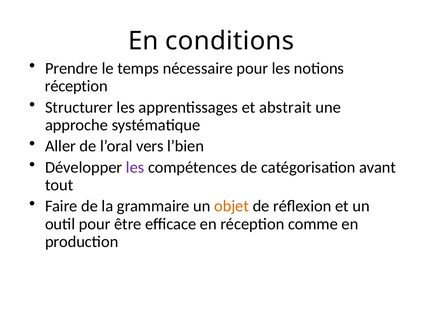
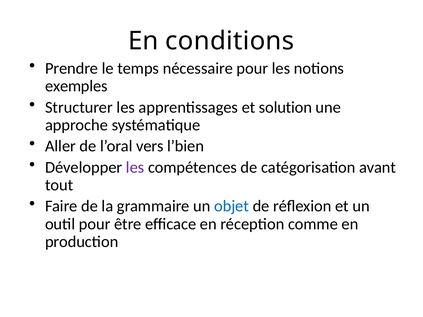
réception at (76, 86): réception -> exemples
abstrait: abstrait -> solution
objet colour: orange -> blue
